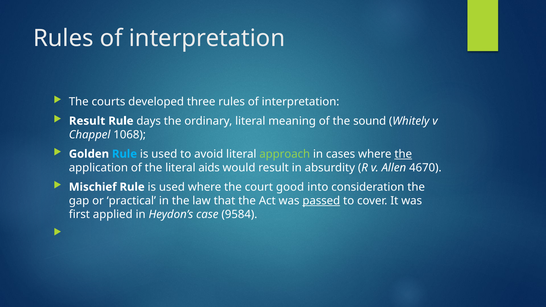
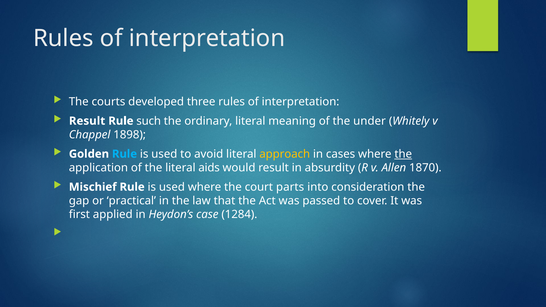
days: days -> such
sound: sound -> under
1068: 1068 -> 1898
approach colour: light green -> yellow
4670: 4670 -> 1870
good: good -> parts
passed underline: present -> none
9584: 9584 -> 1284
